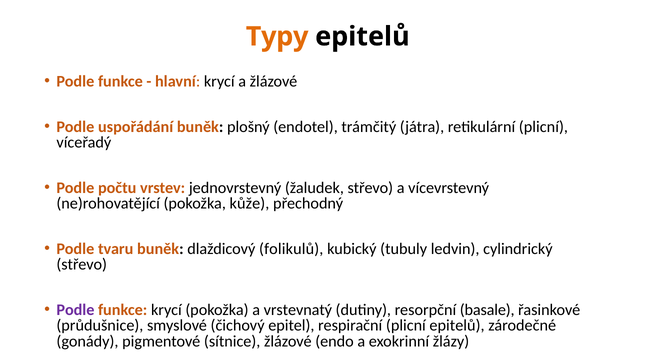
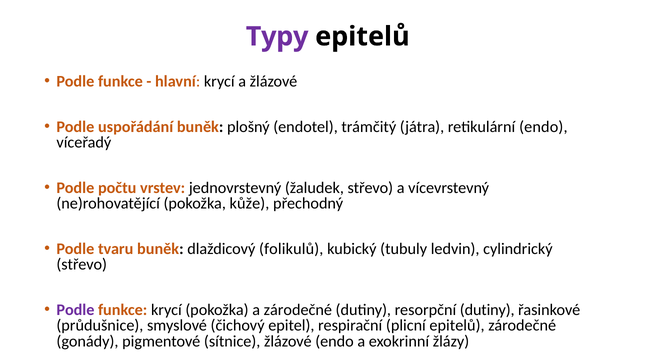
Typy colour: orange -> purple
retikulární plicní: plicní -> endo
a vrstevnatý: vrstevnatý -> zárodečné
resorpční basale: basale -> dutiny
